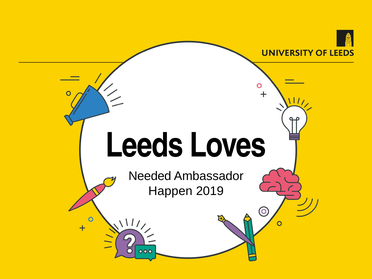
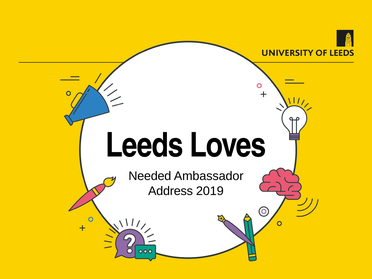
Happen: Happen -> Address
